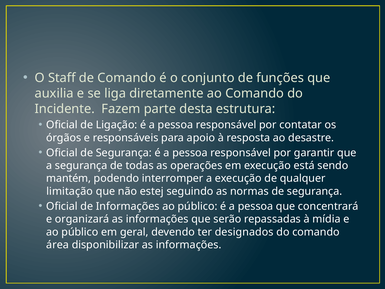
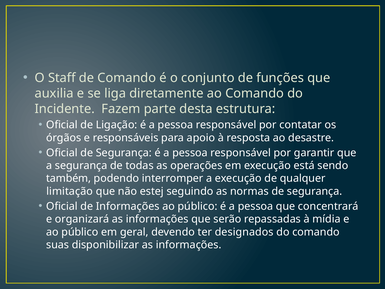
mantém: mantém -> também
área: área -> suas
